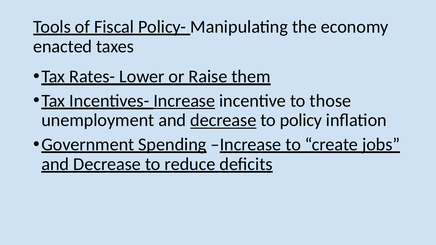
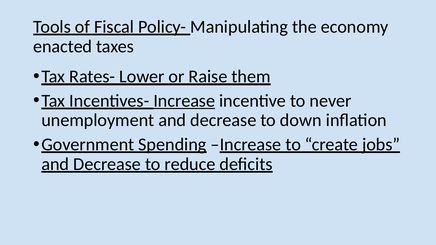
those: those -> never
decrease at (223, 120) underline: present -> none
policy: policy -> down
